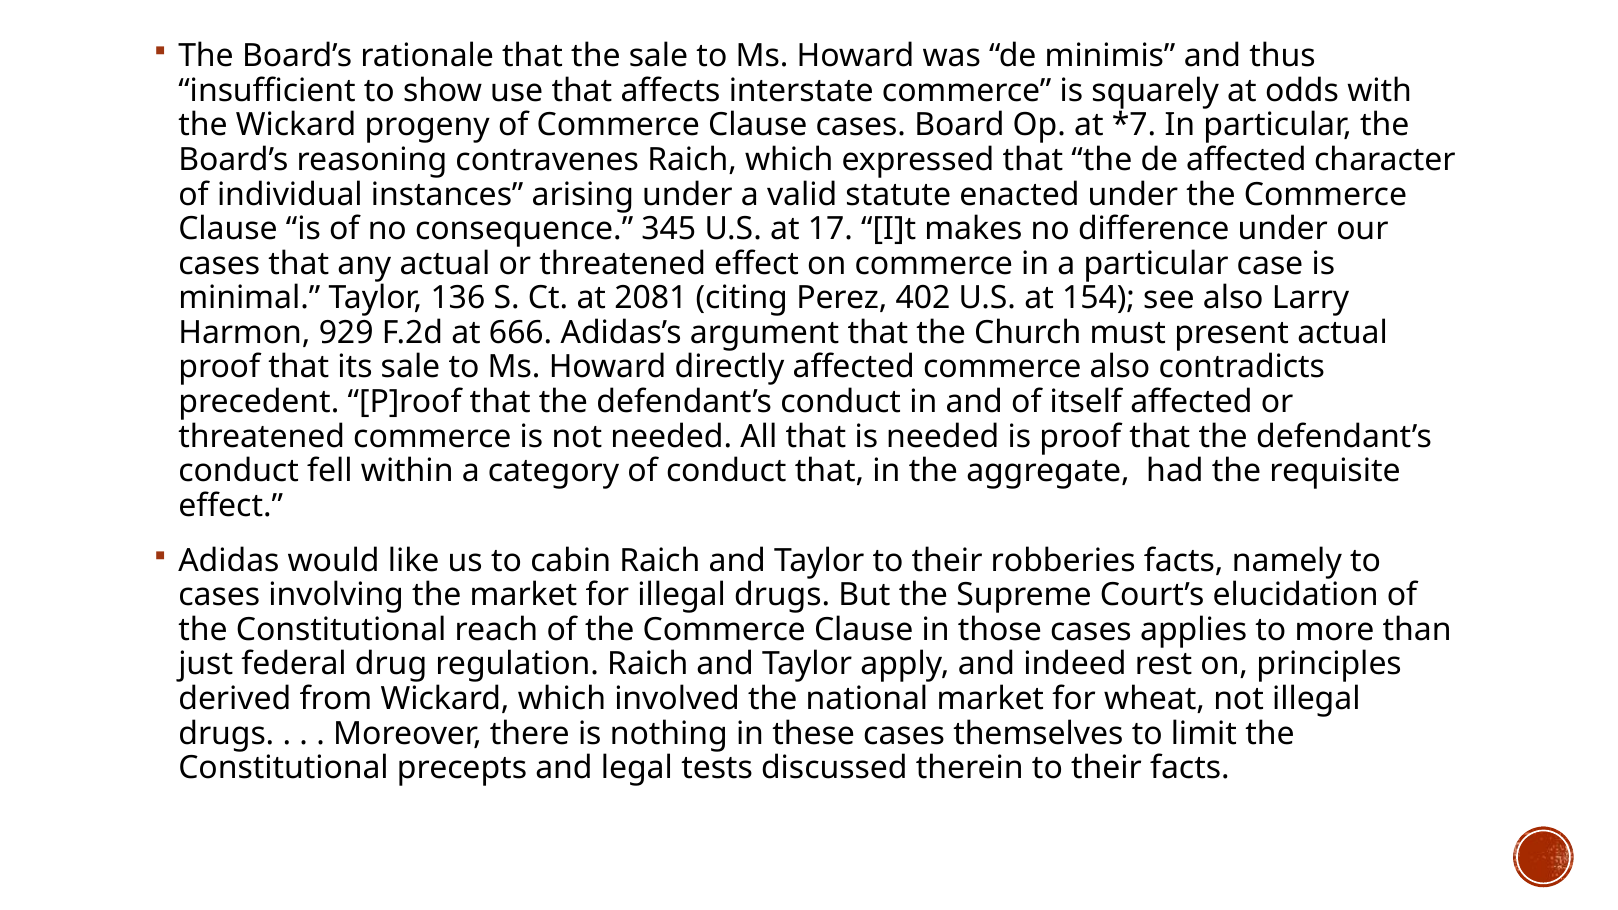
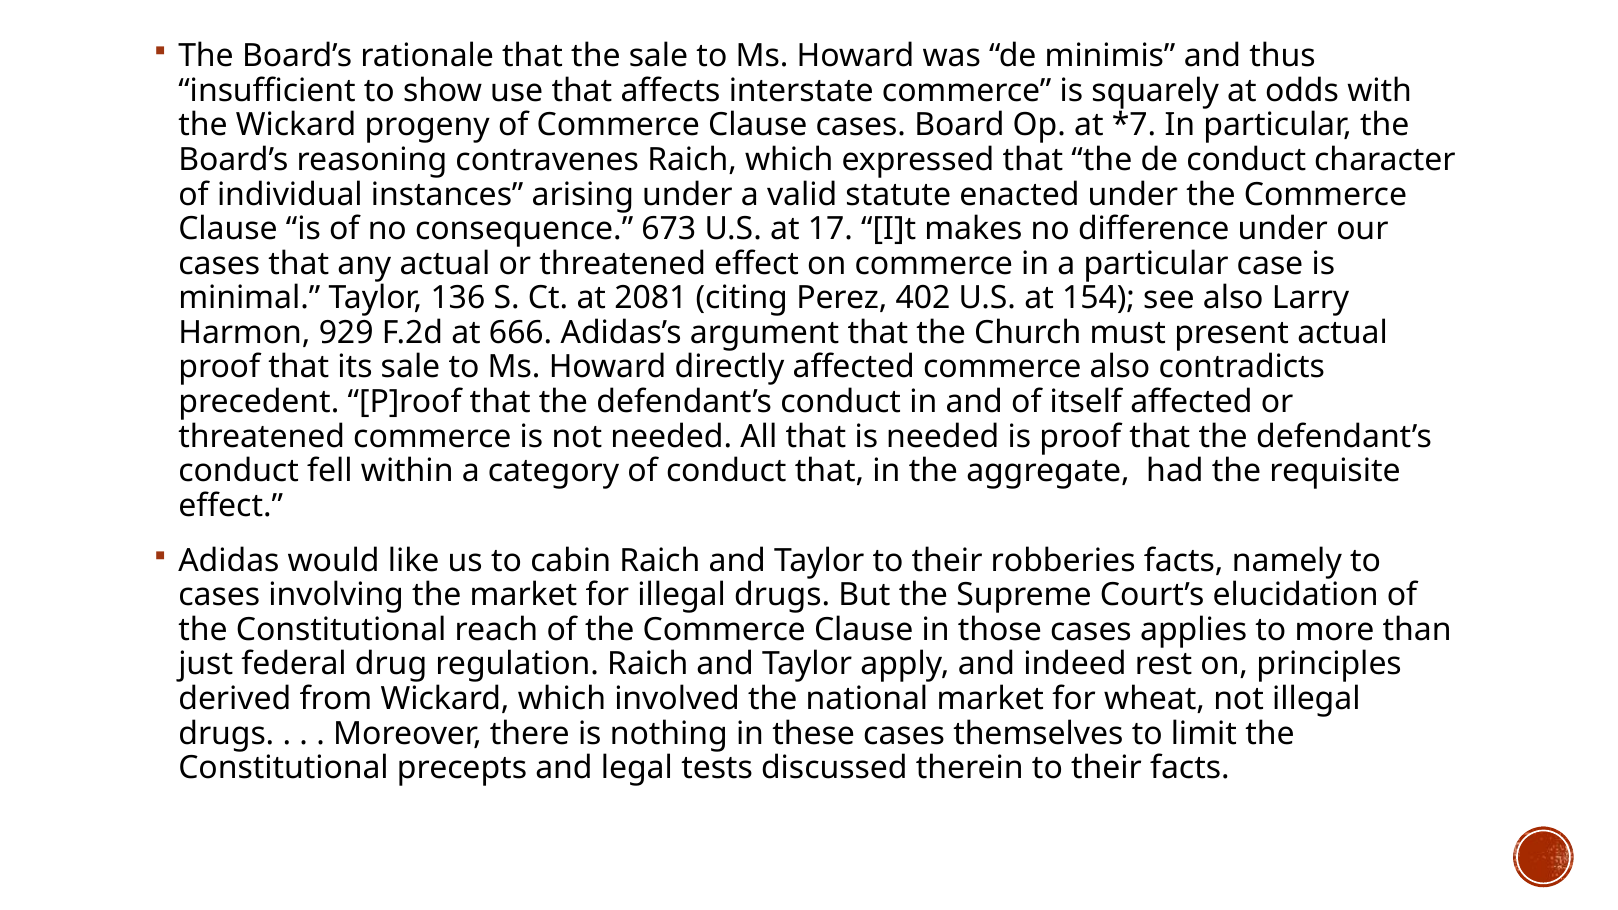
de affected: affected -> conduct
345: 345 -> 673
